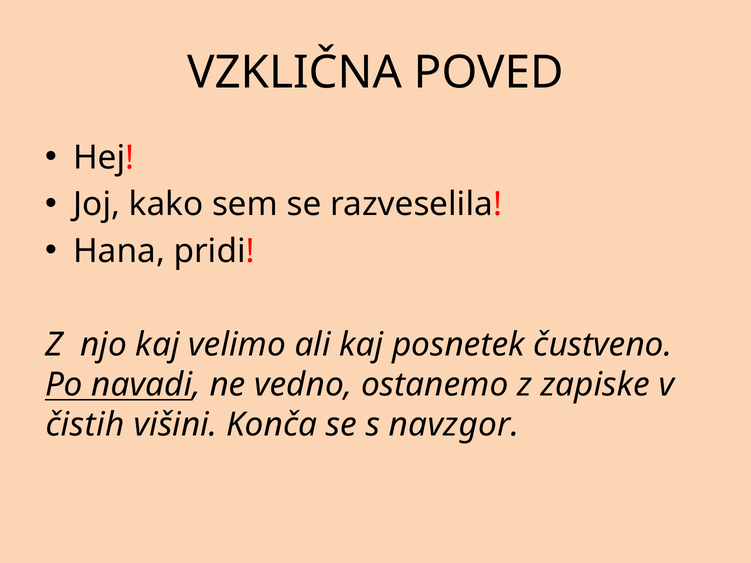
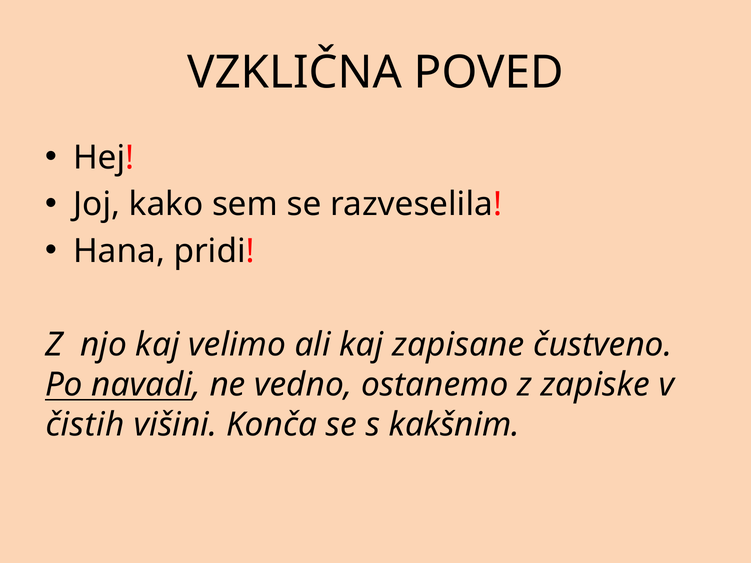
posnetek: posnetek -> zapisane
navzgor: navzgor -> kakšnim
